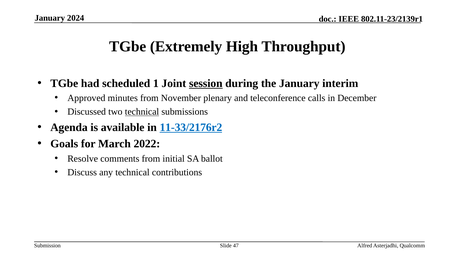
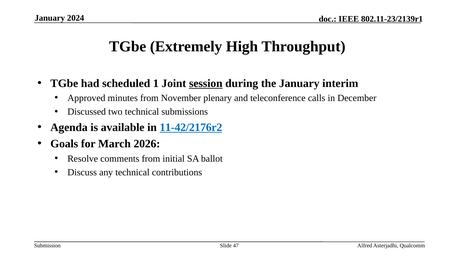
technical at (142, 112) underline: present -> none
11-33/2176r2: 11-33/2176r2 -> 11-42/2176r2
2022: 2022 -> 2026
